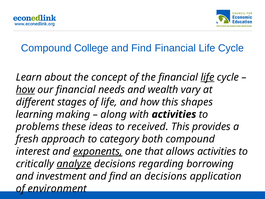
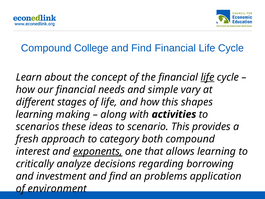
how at (25, 90) underline: present -> none
wealth: wealth -> simple
problems: problems -> scenarios
received: received -> scenario
allows activities: activities -> learning
analyze underline: present -> none
an decisions: decisions -> problems
